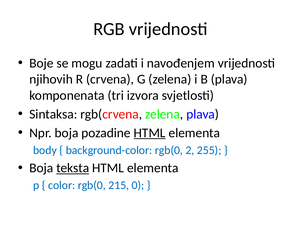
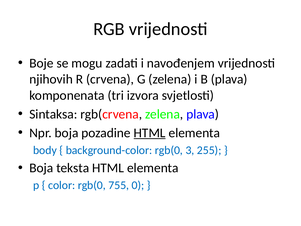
2: 2 -> 3
teksta underline: present -> none
215: 215 -> 755
